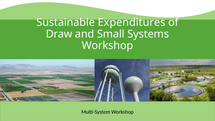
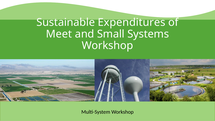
Draw: Draw -> Meet
